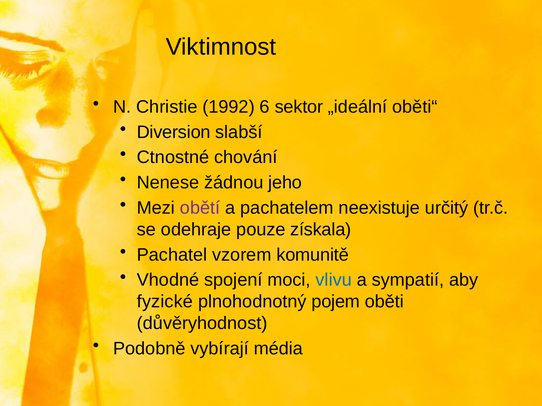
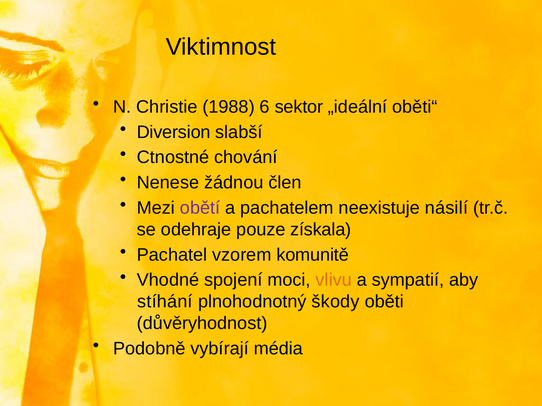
1992: 1992 -> 1988
jeho: jeho -> člen
určitý: určitý -> násilí
vlivu colour: blue -> orange
fyzické: fyzické -> stíhání
pojem: pojem -> škody
